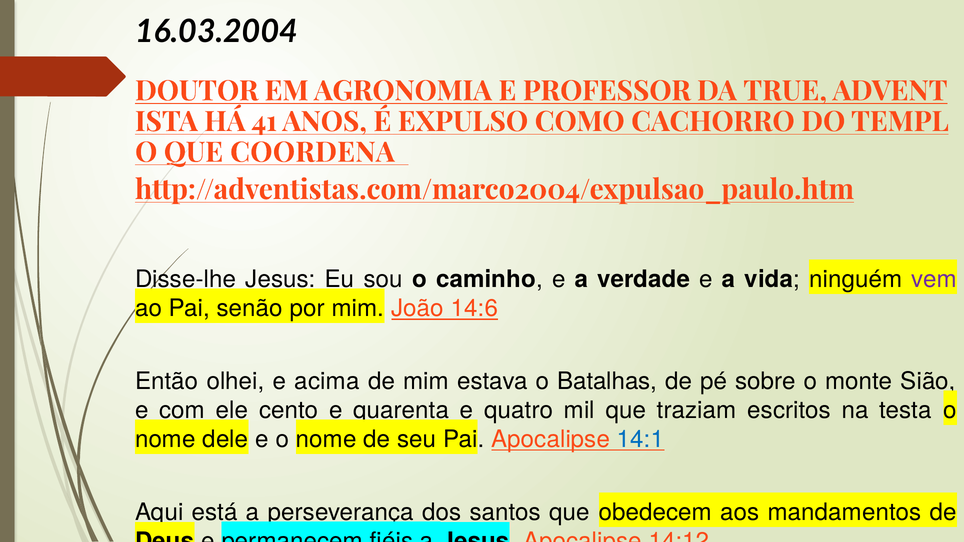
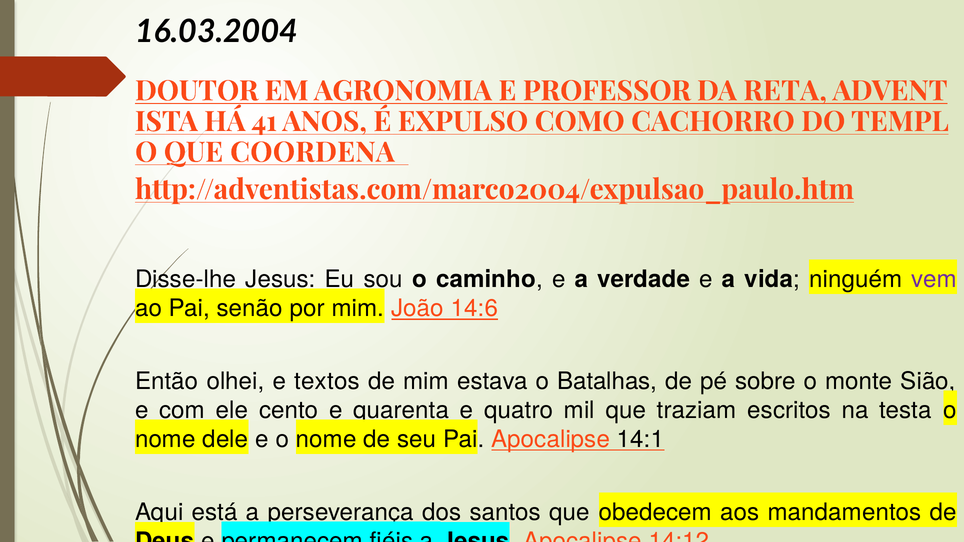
TRUE: TRUE -> RETA
acima: acima -> textos
14:1 colour: blue -> black
